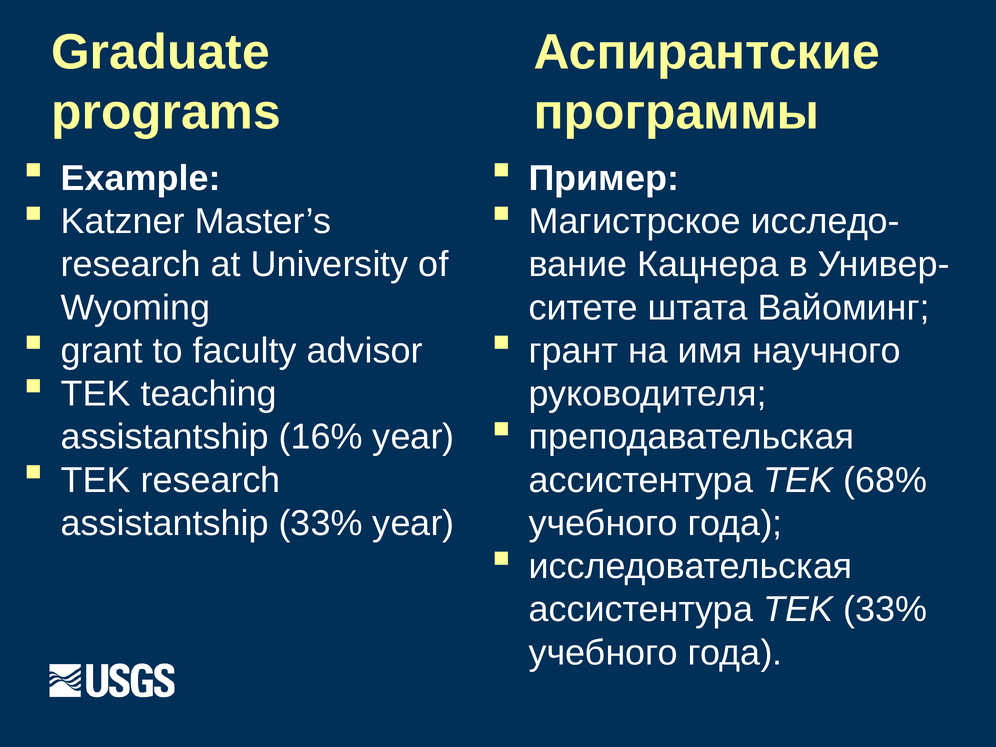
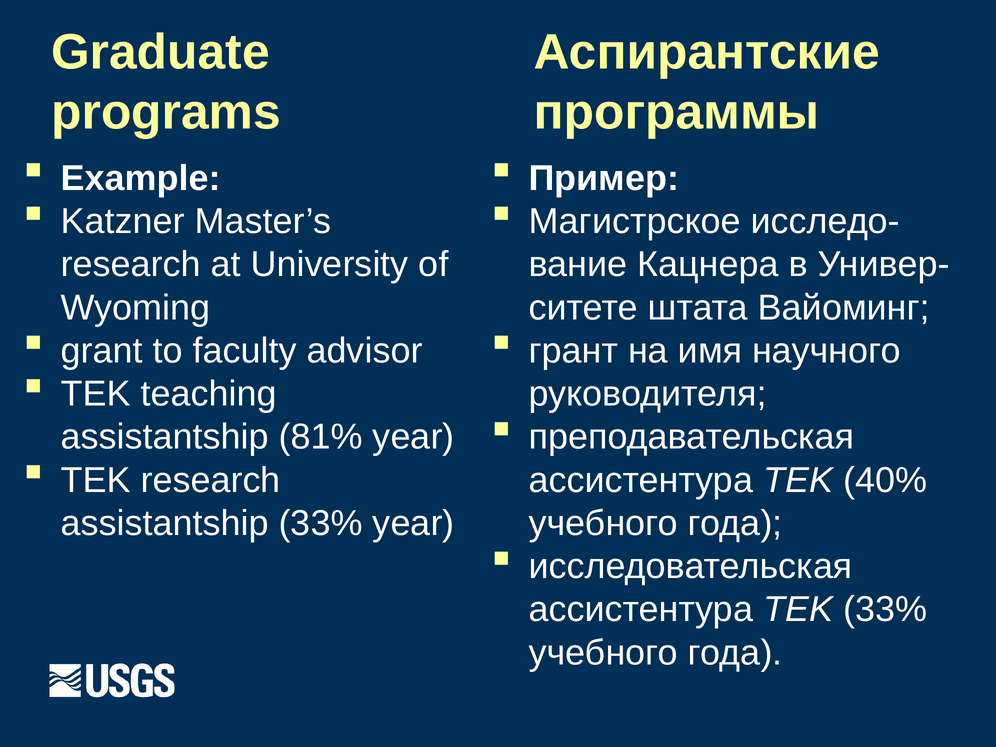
16%: 16% -> 81%
68%: 68% -> 40%
